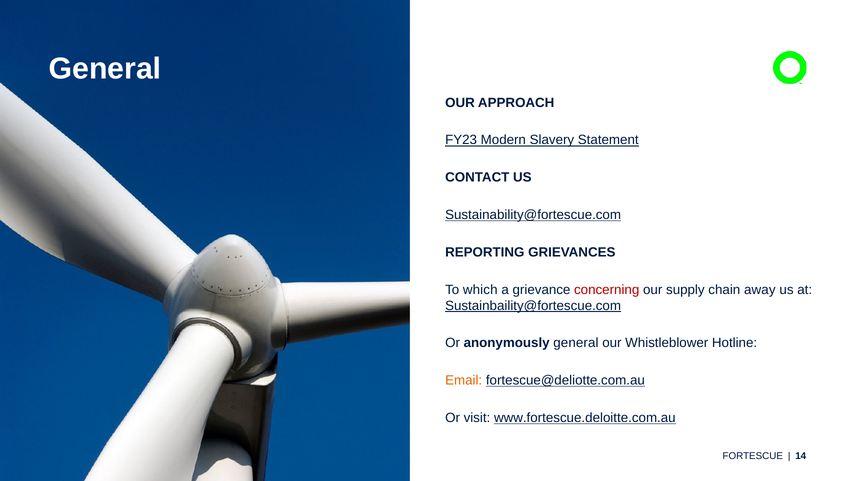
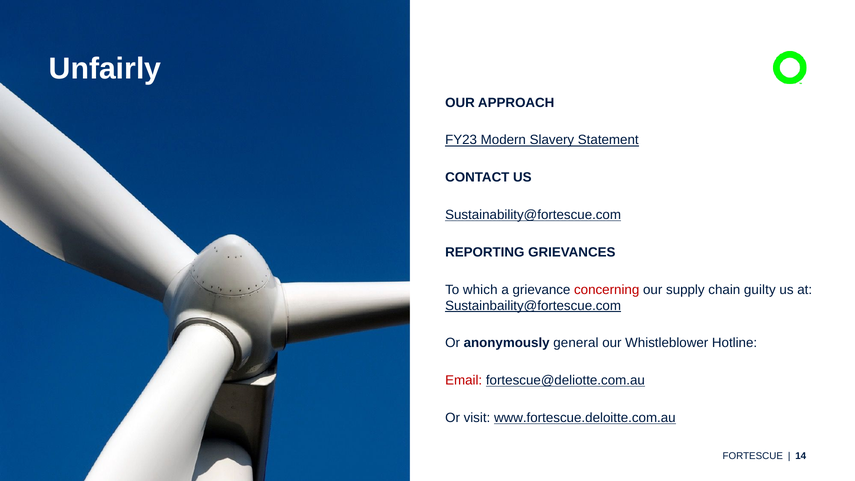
General at (105, 69): General -> Unfairly
away: away -> guilty
Email colour: orange -> red
